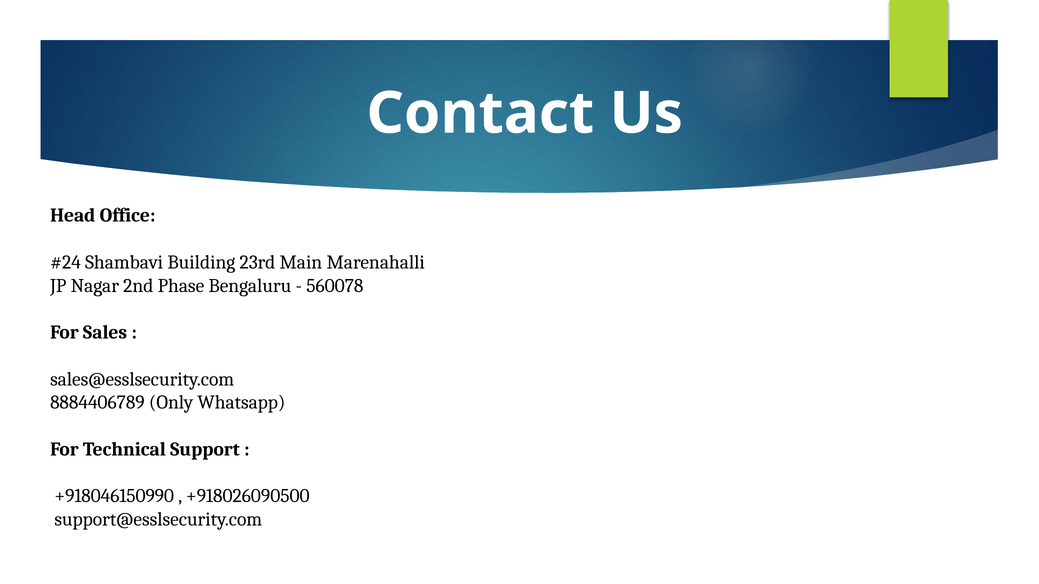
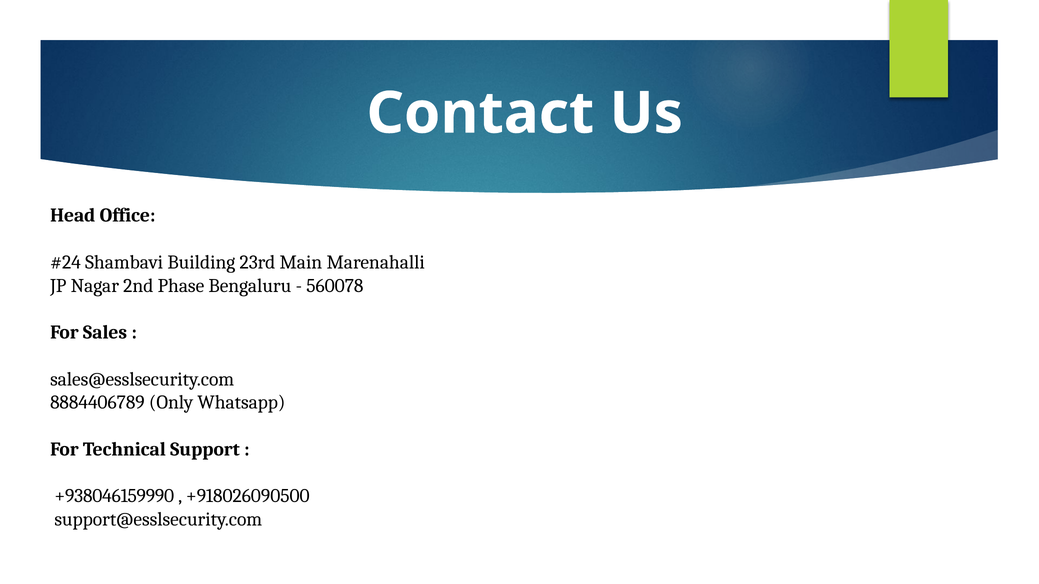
+918046150990: +918046150990 -> +938046159990
